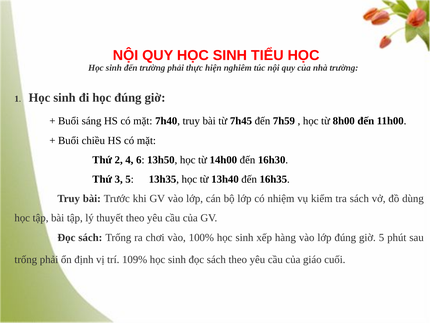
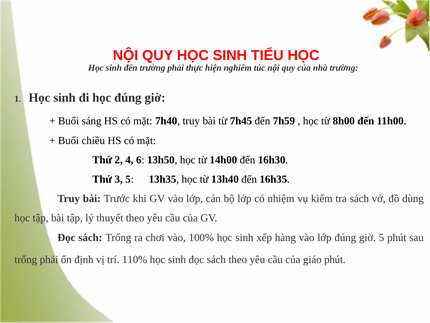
109%: 109% -> 110%
giáo cuối: cuối -> phút
